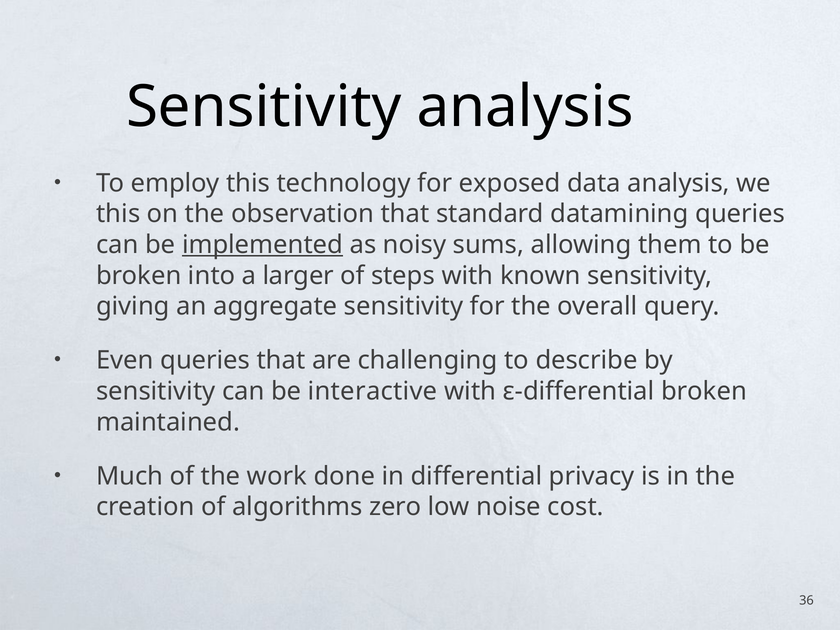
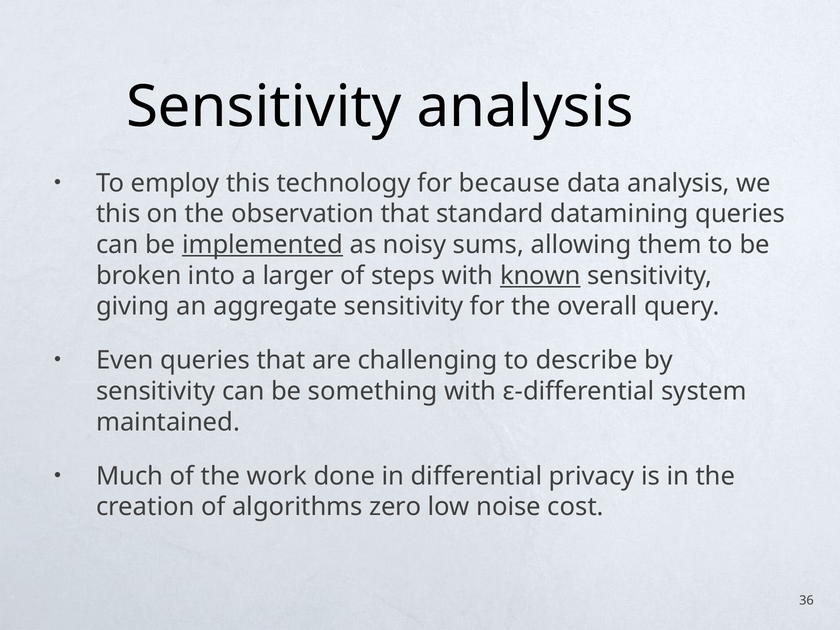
exposed: exposed -> because
known underline: none -> present
interactive: interactive -> something
ε-differential broken: broken -> system
